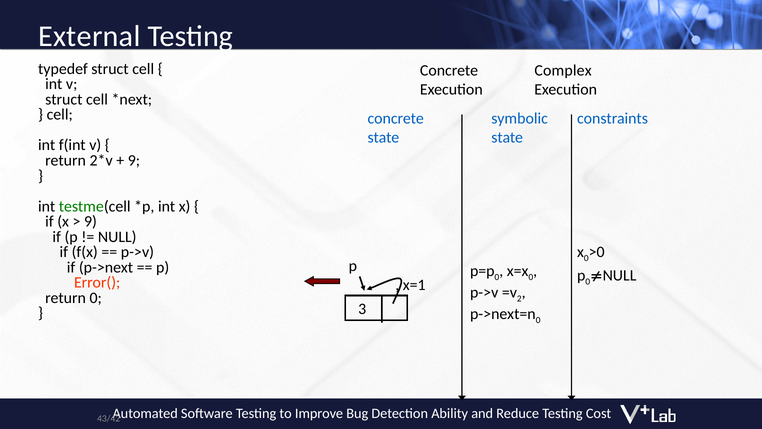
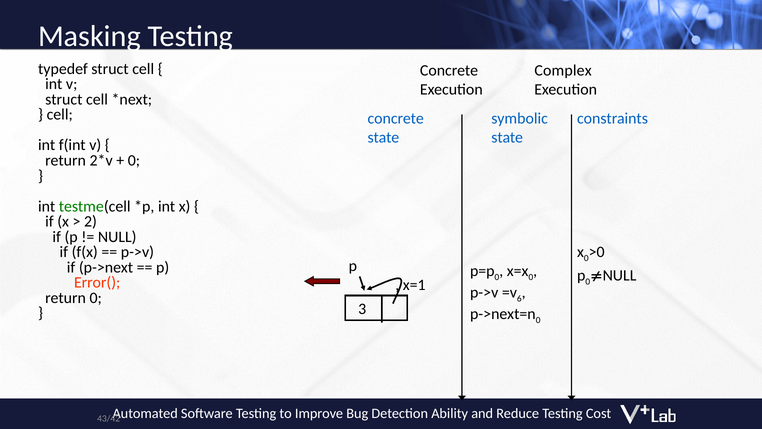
External: External -> Masking
9 at (134, 160): 9 -> 0
9 at (90, 221): 9 -> 2
2: 2 -> 6
